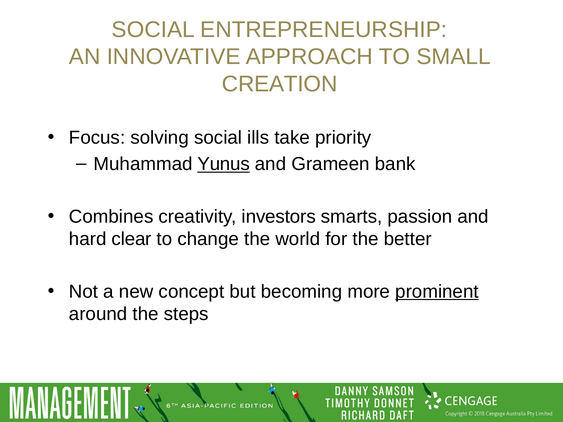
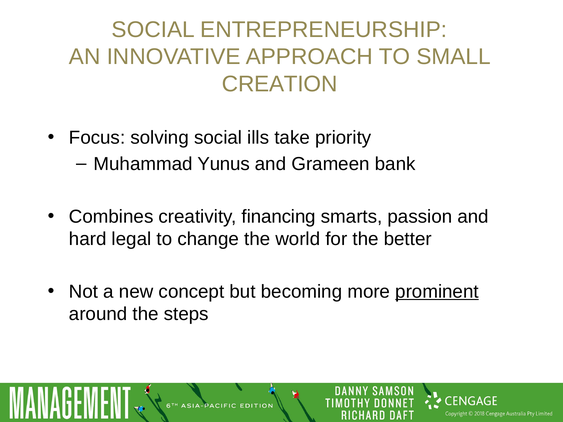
Yunus underline: present -> none
investors: investors -> financing
clear: clear -> legal
